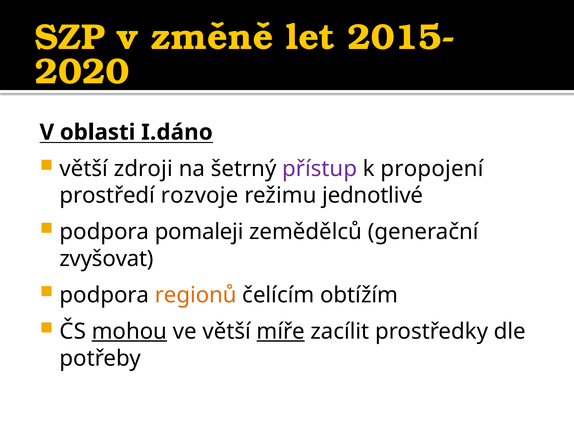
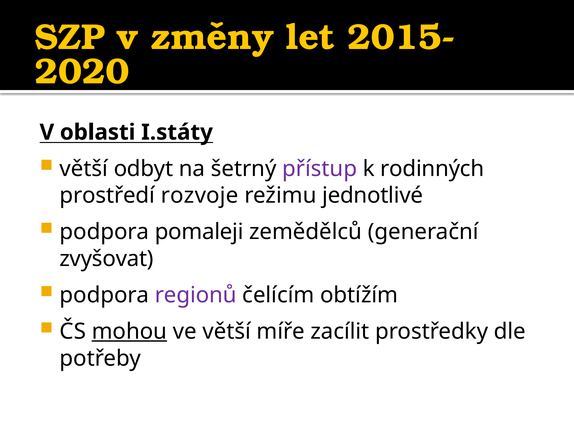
změně: změně -> změny
I.dáno: I.dáno -> I.státy
zdroji: zdroji -> odbyt
propojení: propojení -> rodinných
regionů colour: orange -> purple
míře underline: present -> none
